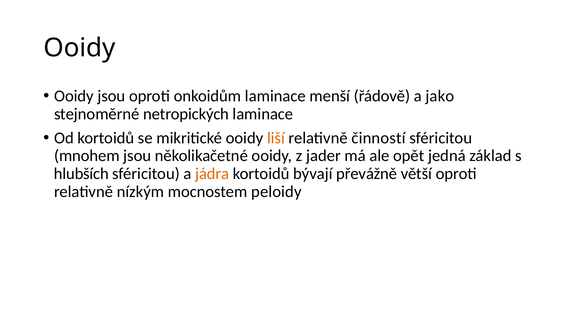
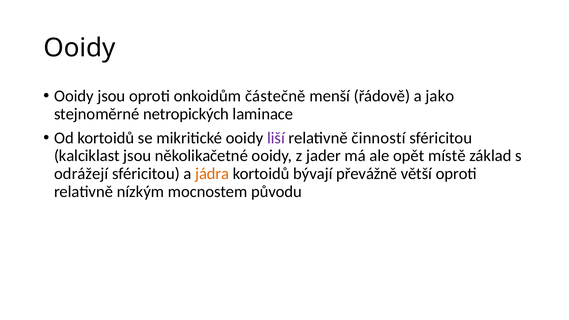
onkoidům laminace: laminace -> částečně
liší colour: orange -> purple
mnohem: mnohem -> kalciklast
jedná: jedná -> místě
hlubších: hlubších -> odrážejí
peloidy: peloidy -> původu
